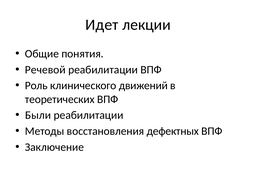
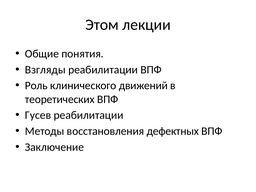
Идет: Идет -> Этом
Речевой: Речевой -> Взгляды
Были: Были -> Гусев
